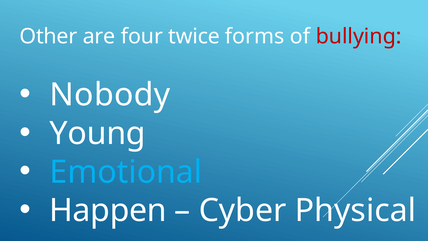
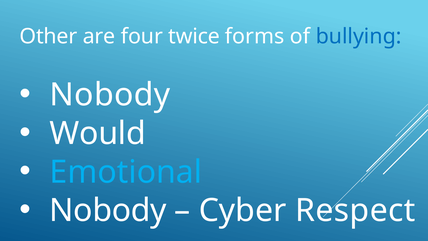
bullying colour: red -> blue
Young: Young -> Would
Happen at (108, 210): Happen -> Nobody
Physical: Physical -> Respect
